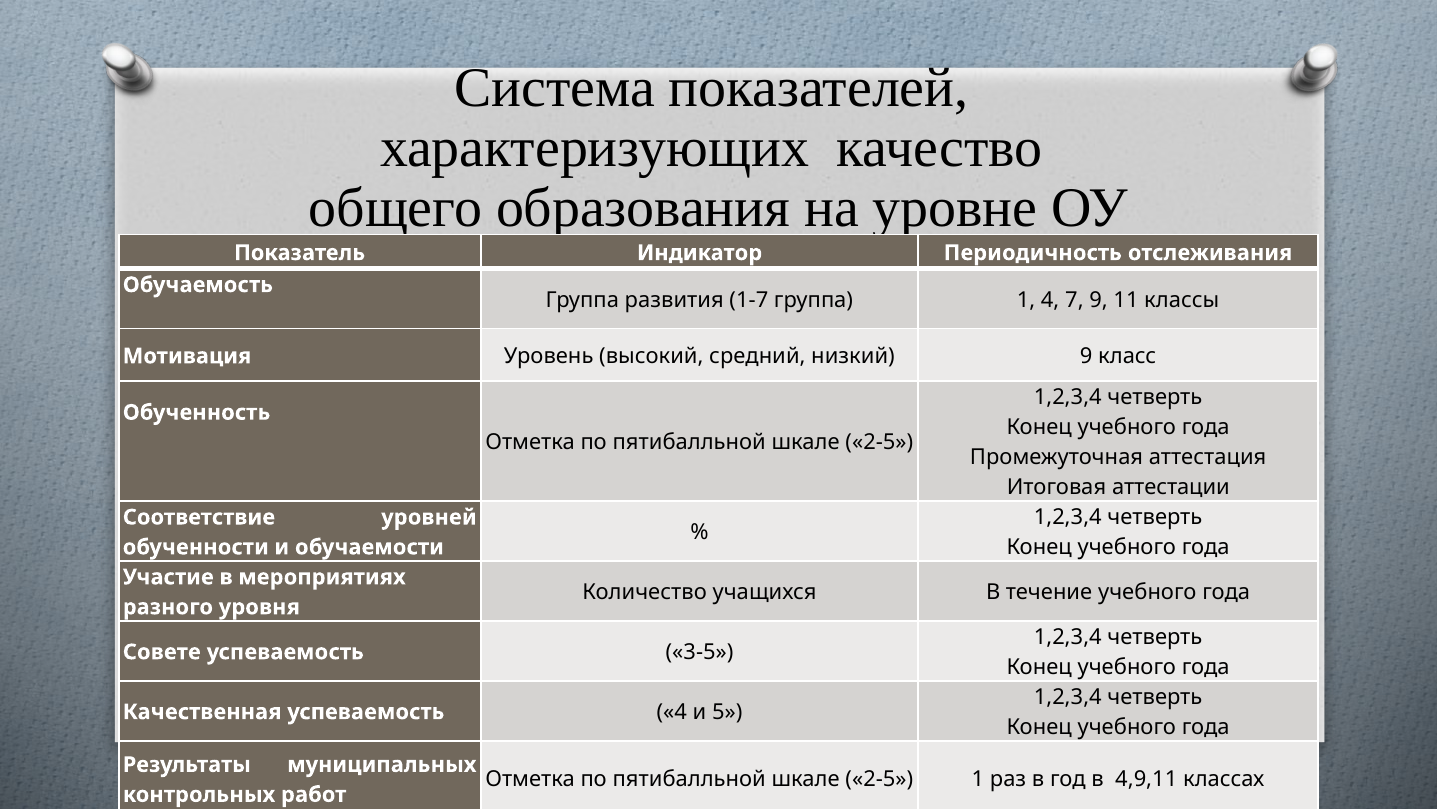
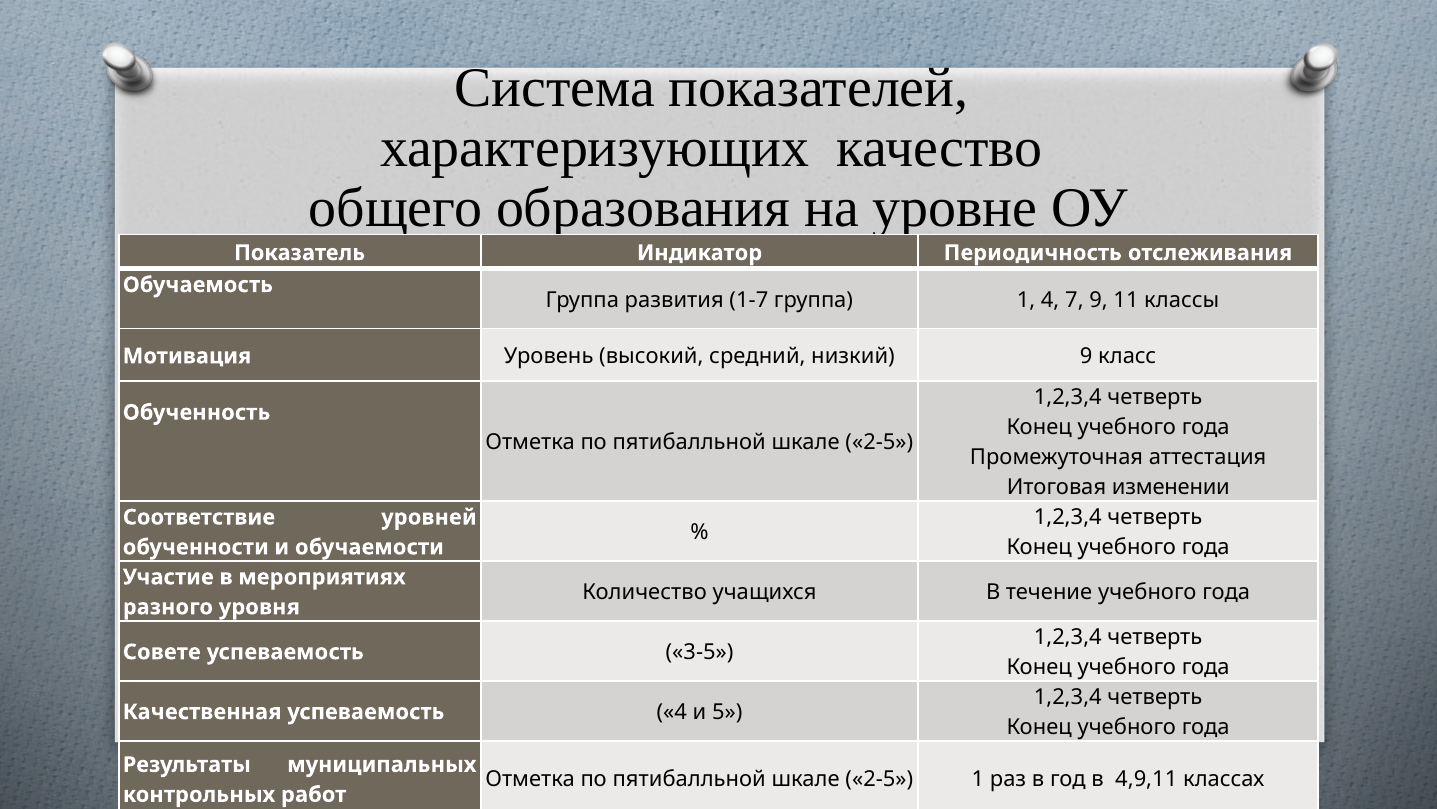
аттестации: аттестации -> изменении
